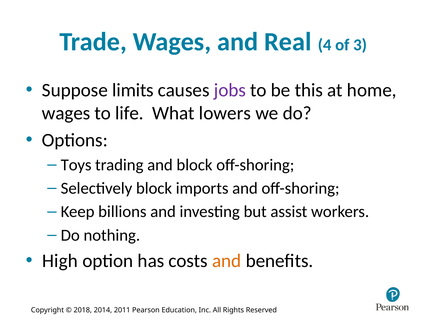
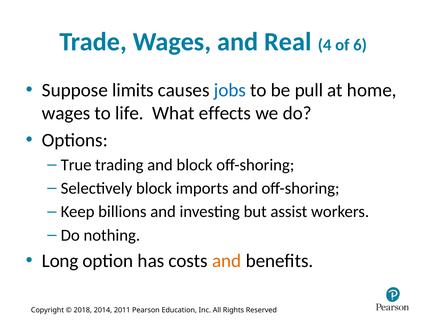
3: 3 -> 6
jobs colour: purple -> blue
this: this -> pull
lowers: lowers -> effects
Toys: Toys -> True
High: High -> Long
